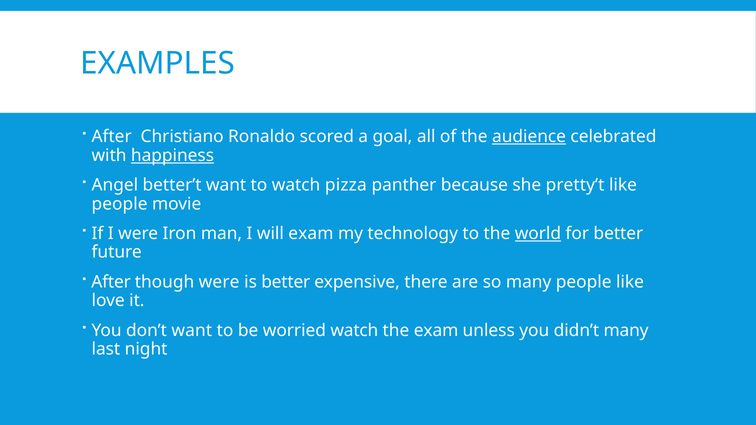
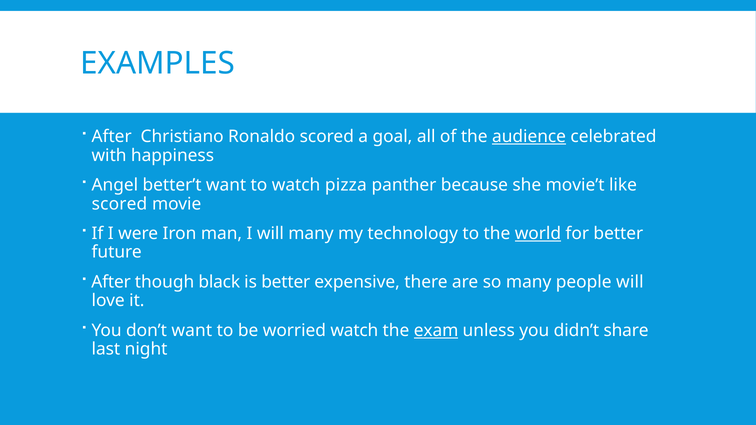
happiness underline: present -> none
pretty’t: pretty’t -> movie’t
people at (120, 204): people -> scored
will exam: exam -> many
though were: were -> black
people like: like -> will
exam at (436, 331) underline: none -> present
didn’t many: many -> share
